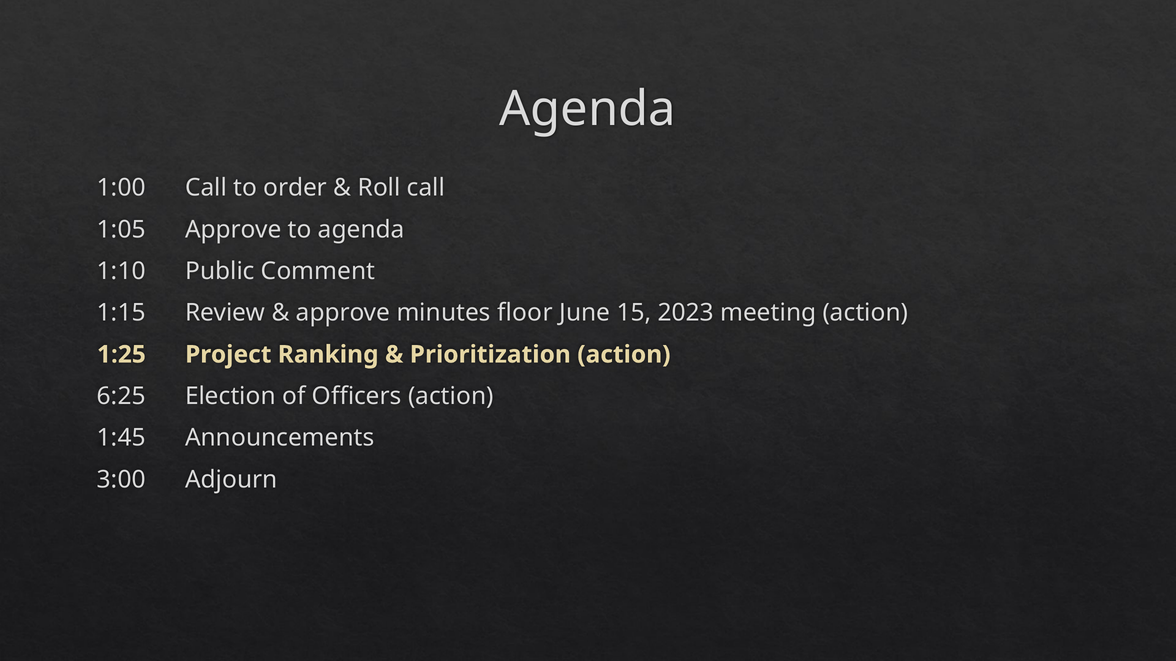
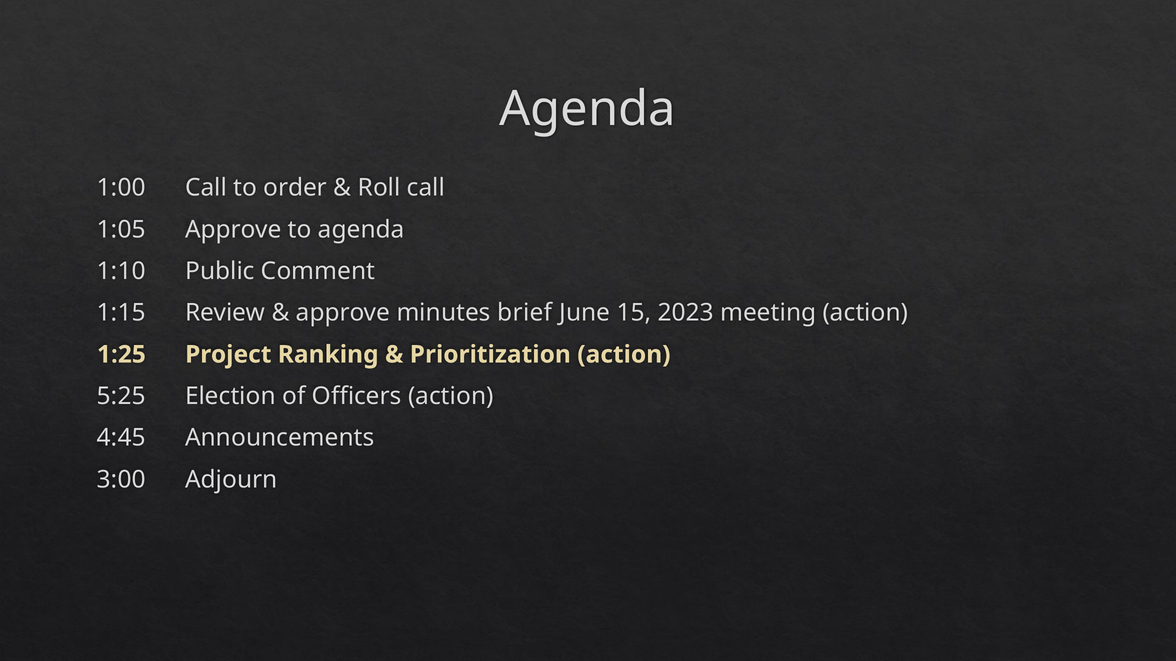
floor: floor -> brief
6:25: 6:25 -> 5:25
1:45: 1:45 -> 4:45
